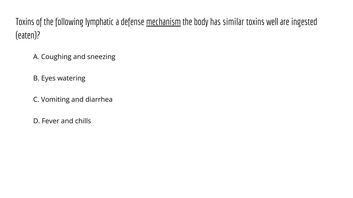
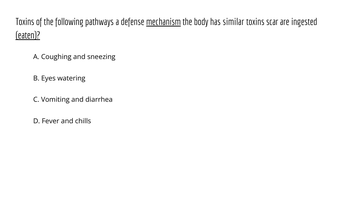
lymphatic: lymphatic -> pathways
well: well -> scar
eaten underline: none -> present
